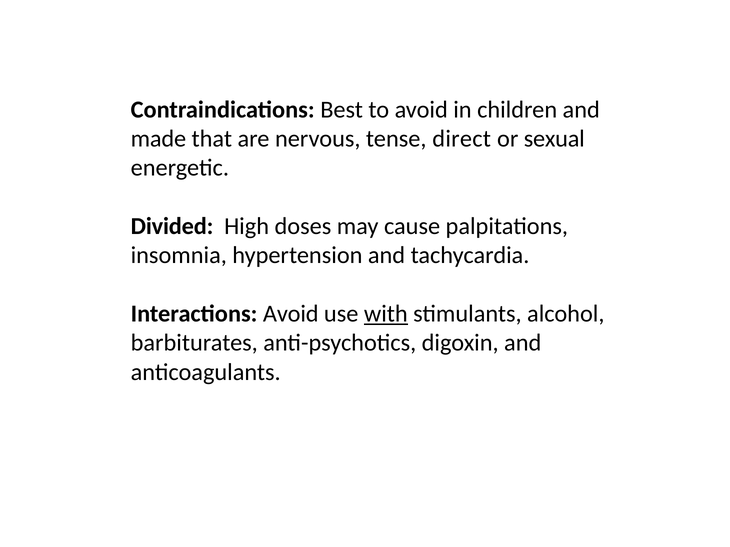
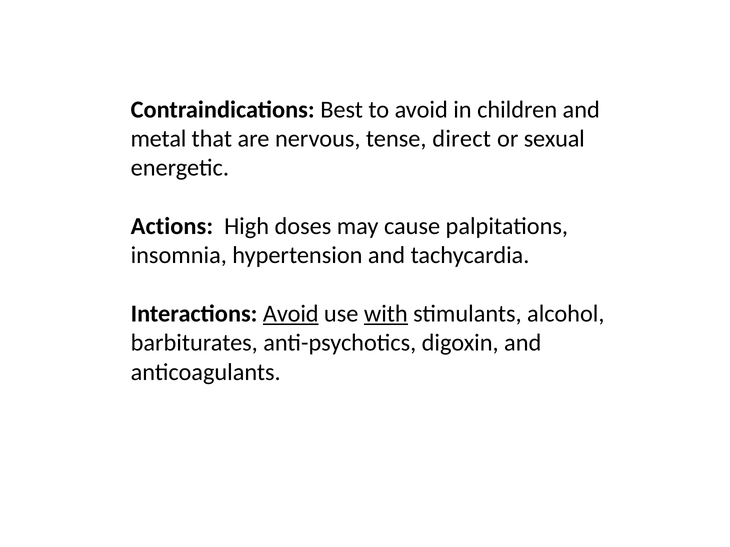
made: made -> metal
Divided: Divided -> Actions
Avoid at (291, 314) underline: none -> present
